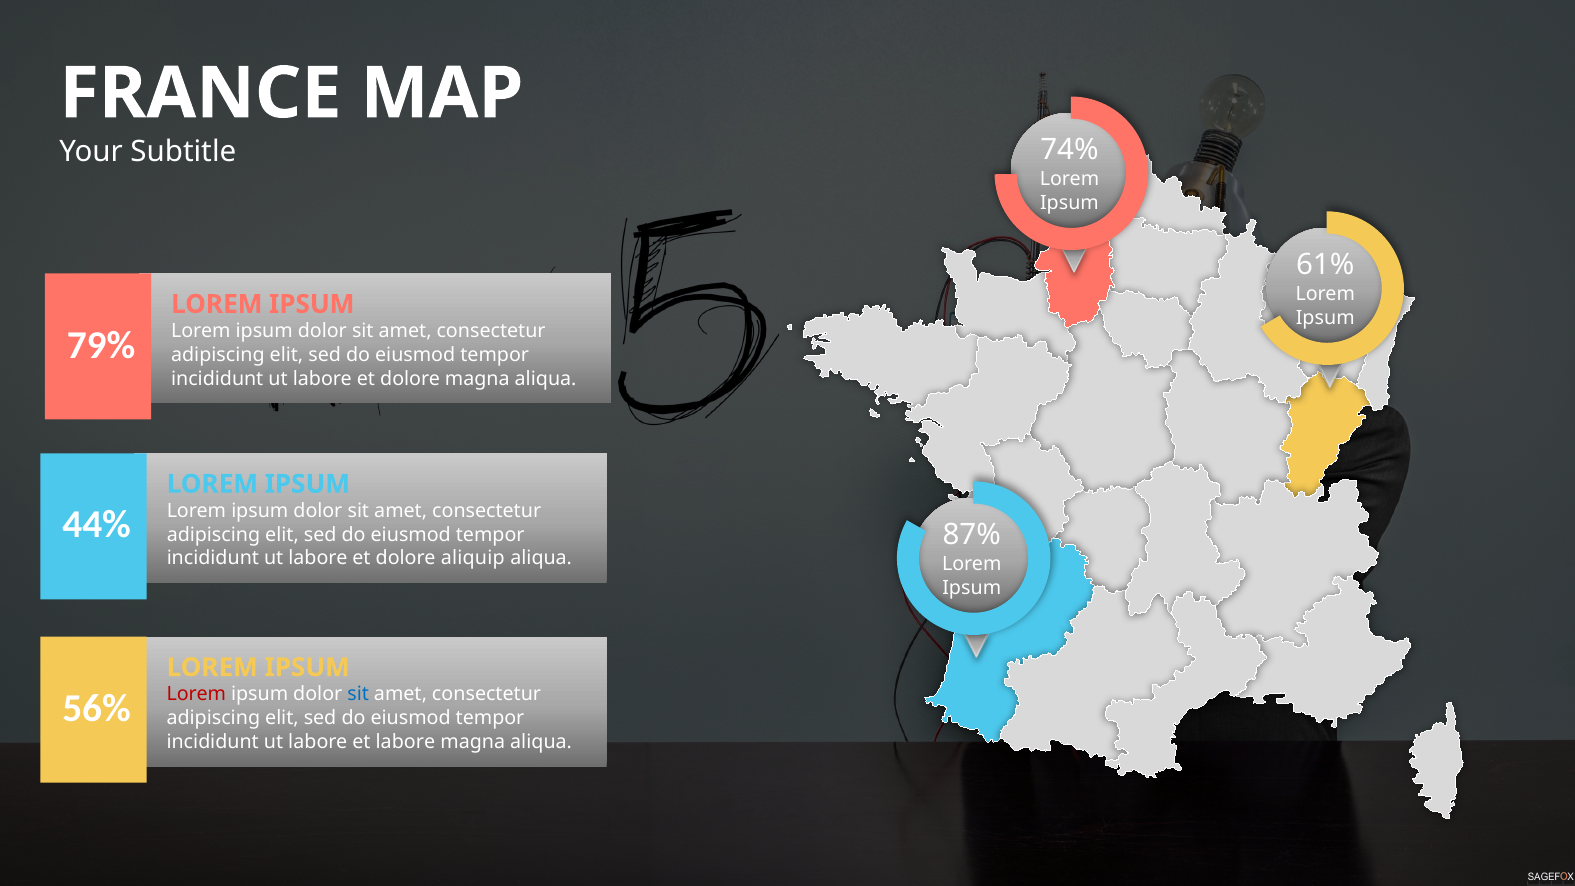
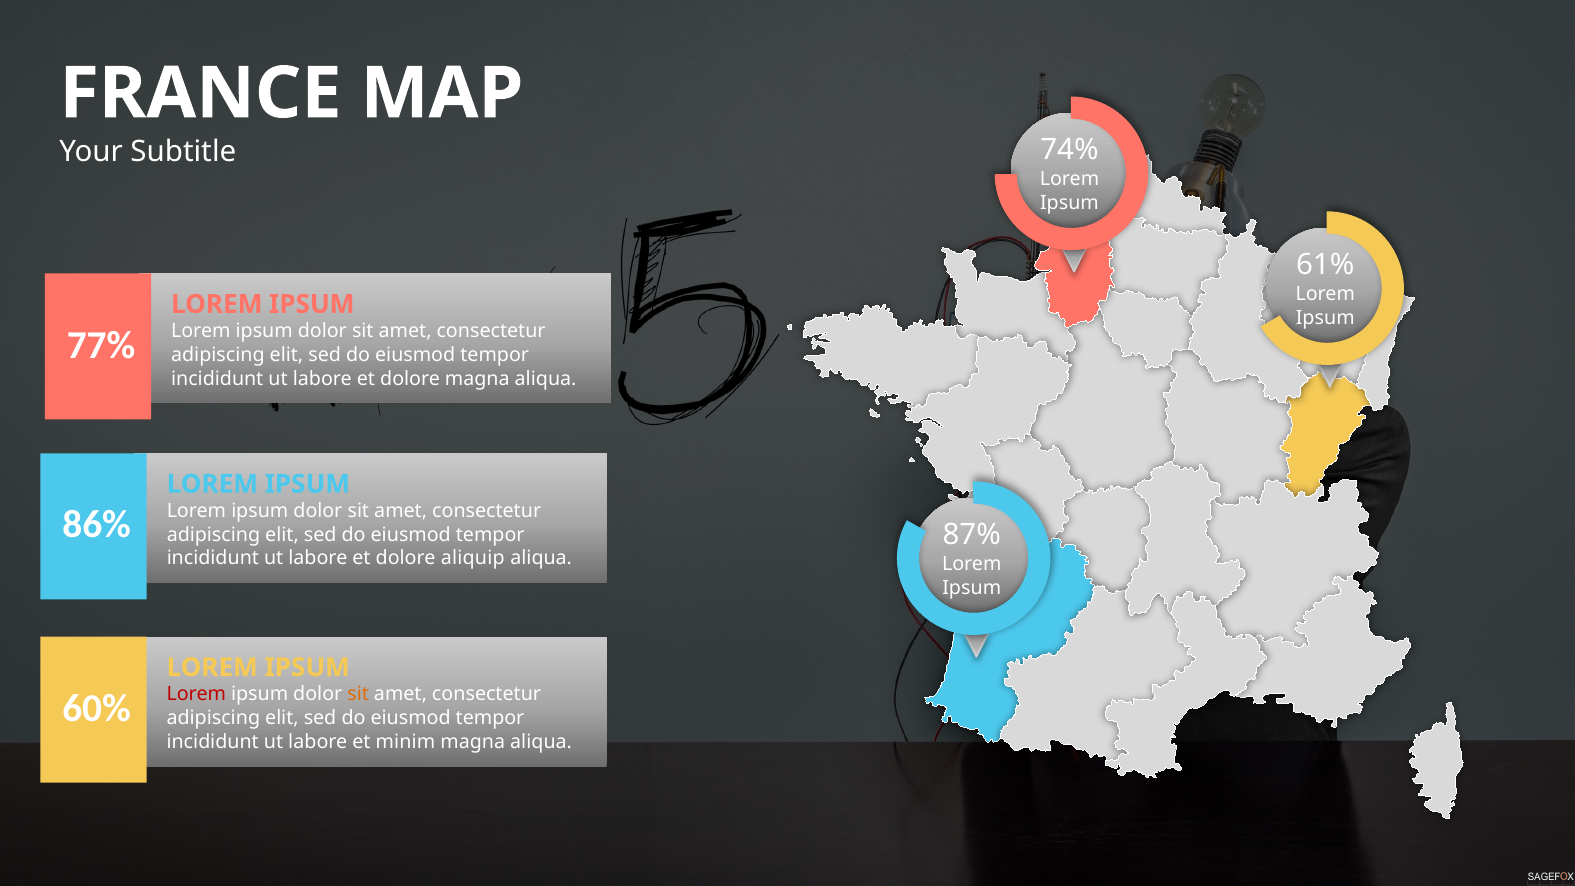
79%: 79% -> 77%
44%: 44% -> 86%
sit at (358, 694) colour: blue -> orange
56%: 56% -> 60%
et labore: labore -> minim
